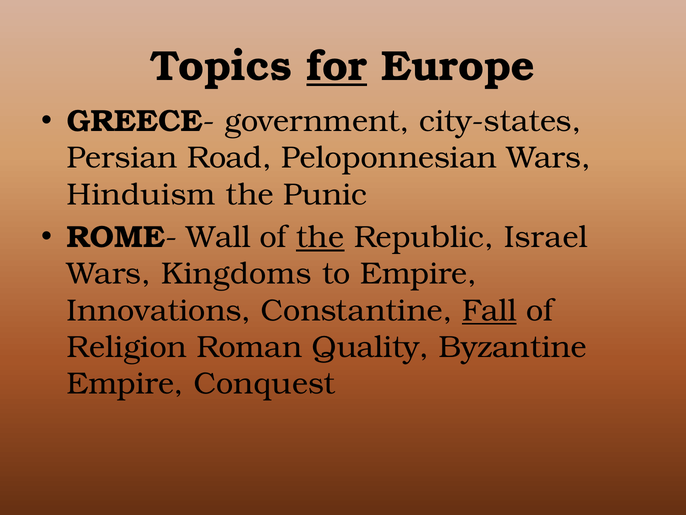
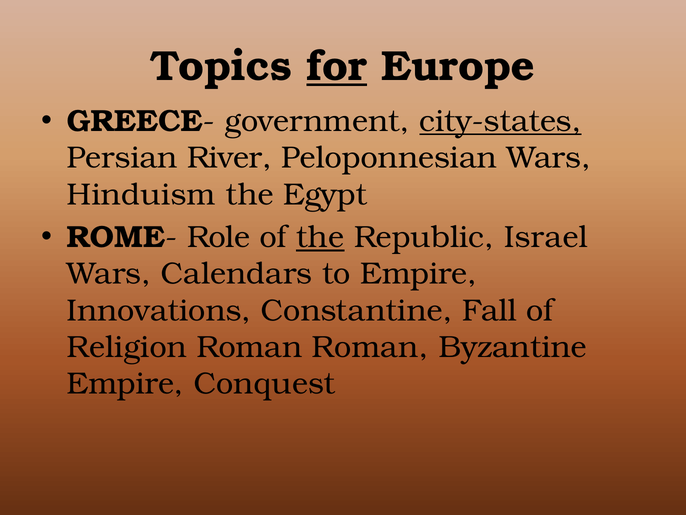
city-states underline: none -> present
Road: Road -> River
Punic: Punic -> Egypt
Wall: Wall -> Role
Kingdoms: Kingdoms -> Calendars
Fall underline: present -> none
Roman Quality: Quality -> Roman
